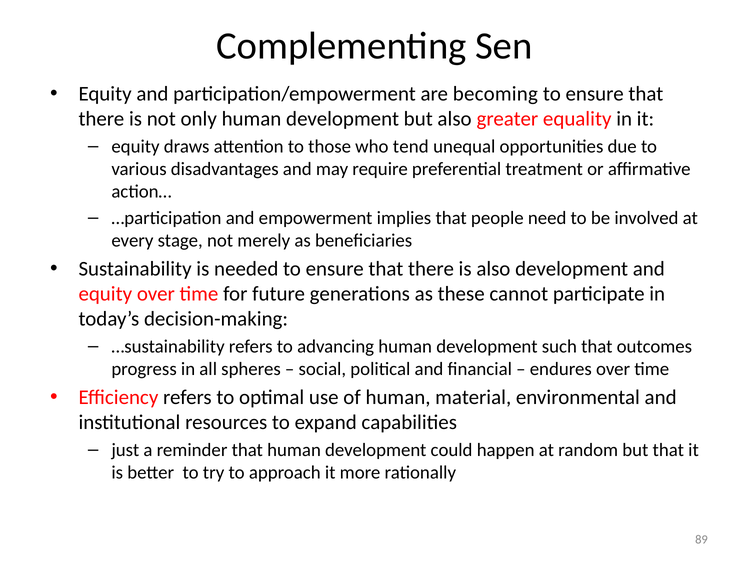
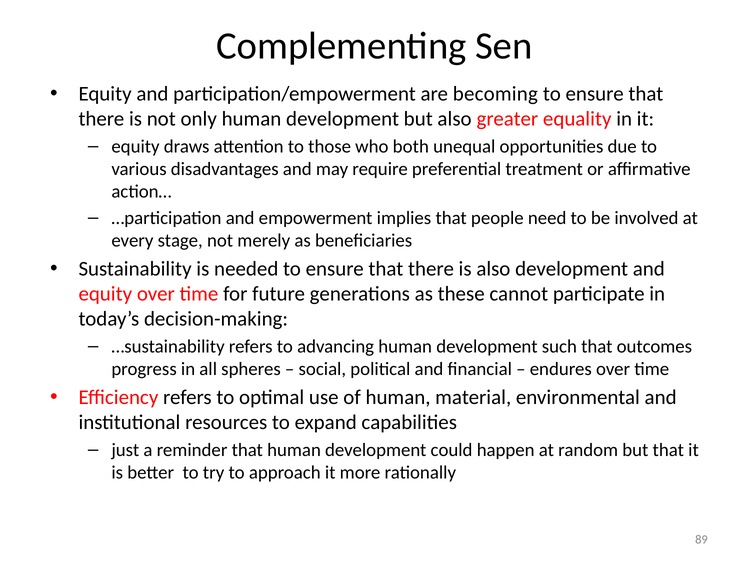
tend: tend -> both
